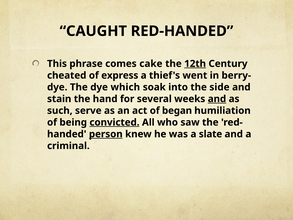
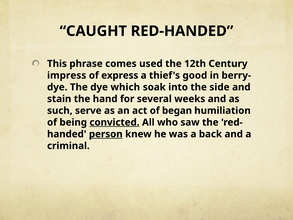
cake: cake -> used
12th underline: present -> none
cheated: cheated -> impress
went: went -> good
and at (217, 99) underline: present -> none
slate: slate -> back
